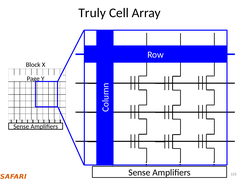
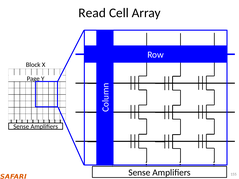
Truly: Truly -> Read
